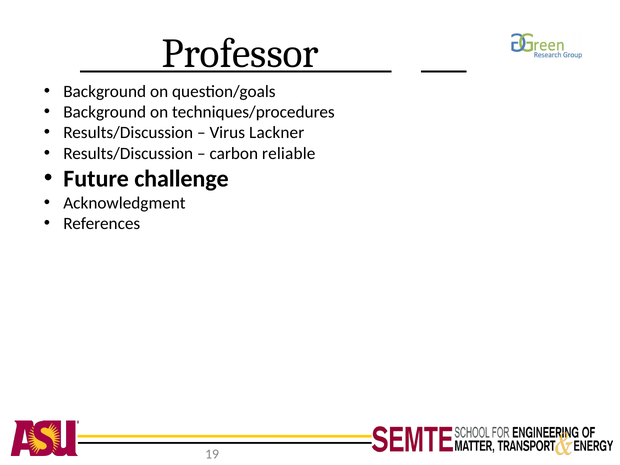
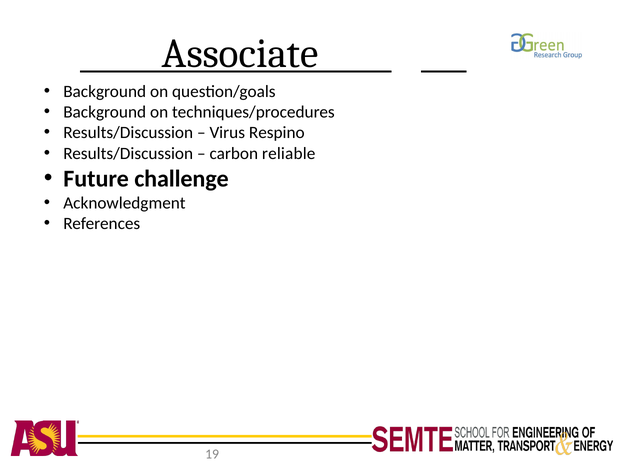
Professor: Professor -> Associate
Lackner: Lackner -> Respino
